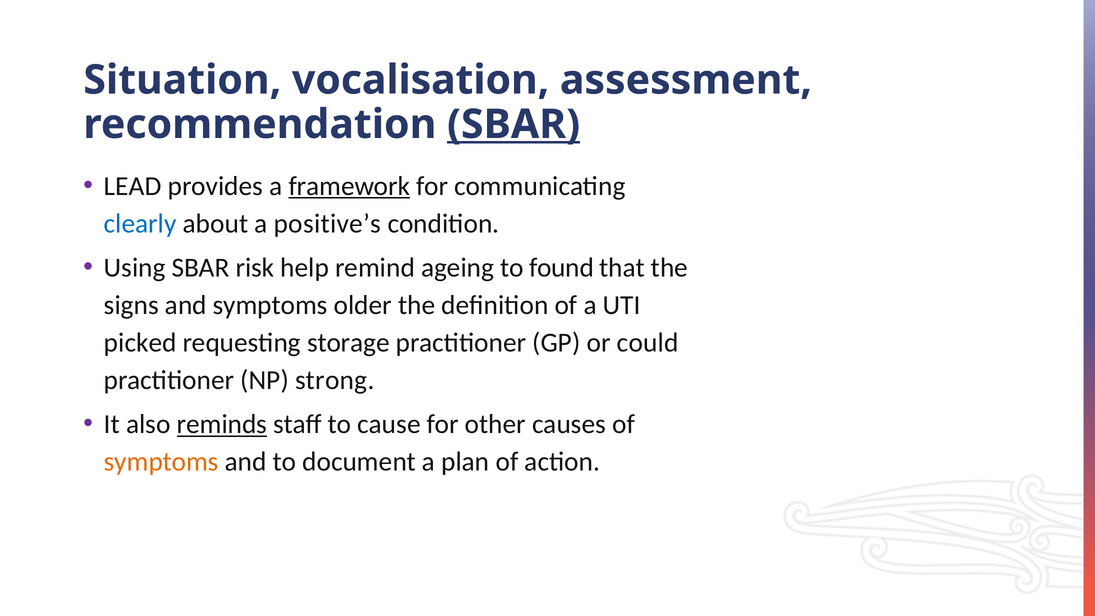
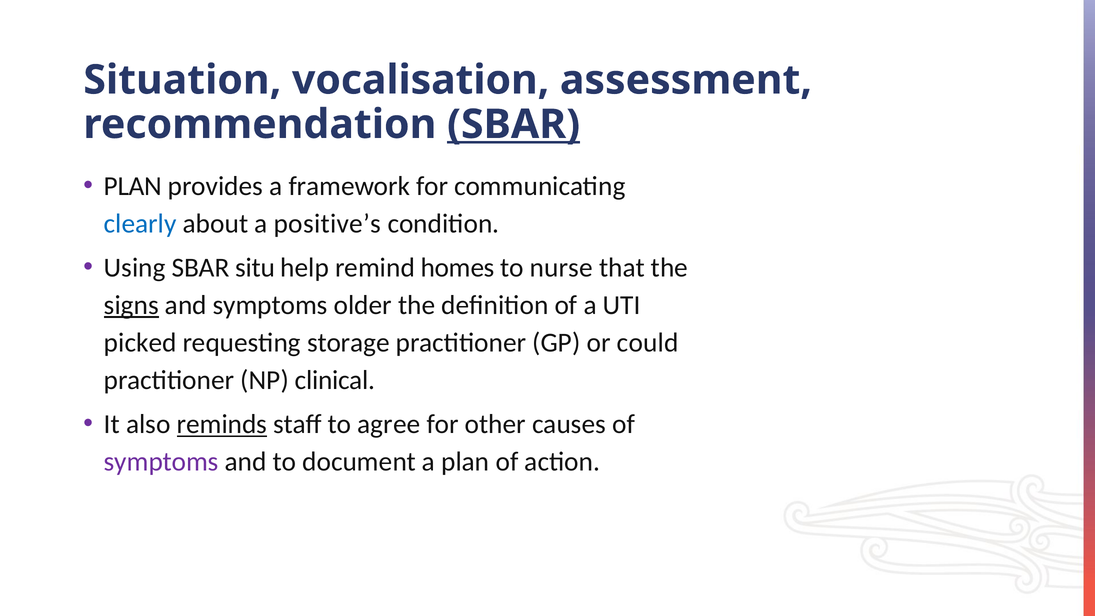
LEAD at (133, 186): LEAD -> PLAN
framework underline: present -> none
risk: risk -> situ
ageing: ageing -> homes
found: found -> nurse
signs underline: none -> present
strong: strong -> clinical
cause: cause -> agree
symptoms at (161, 462) colour: orange -> purple
